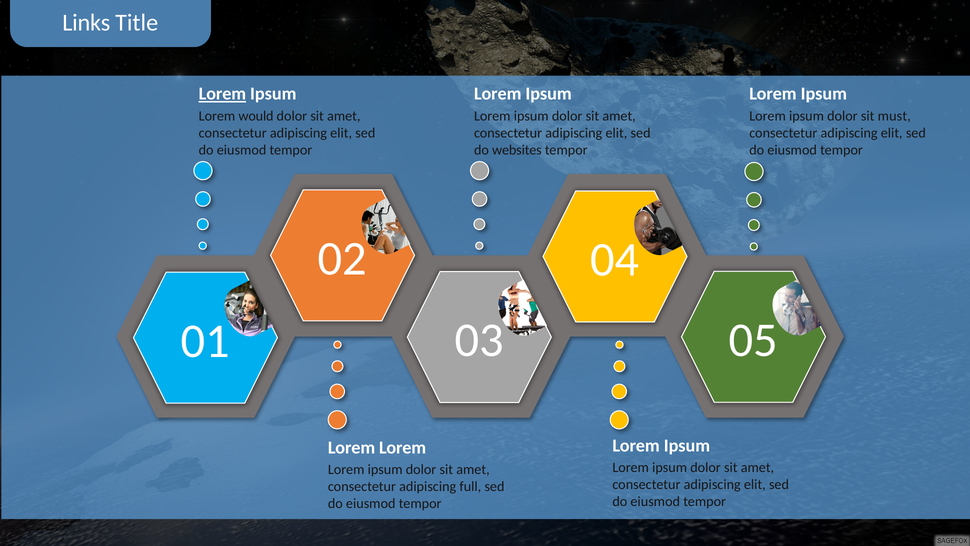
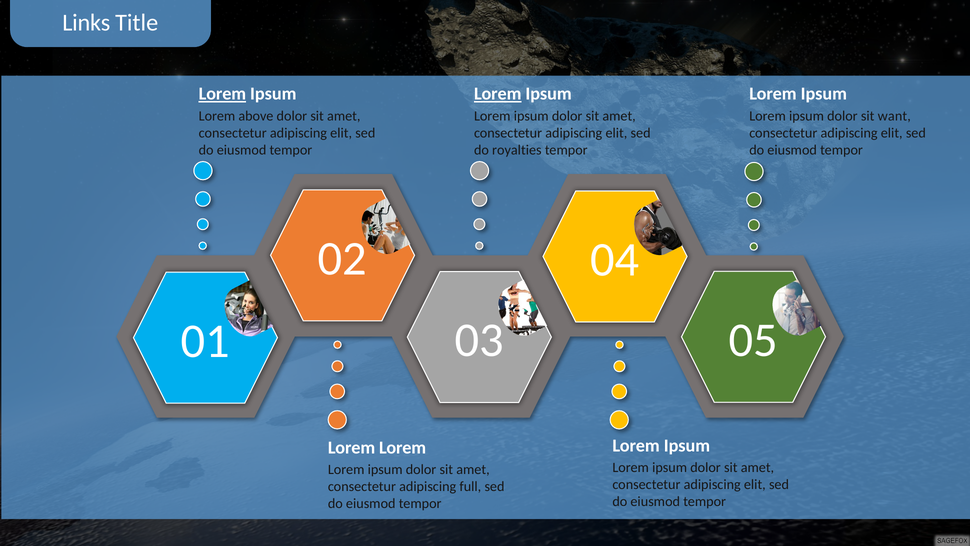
Lorem at (498, 94) underline: none -> present
would: would -> above
must: must -> want
websites: websites -> royalties
